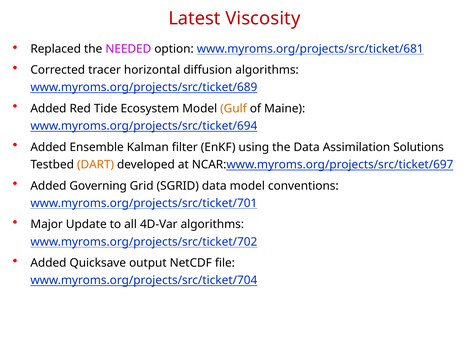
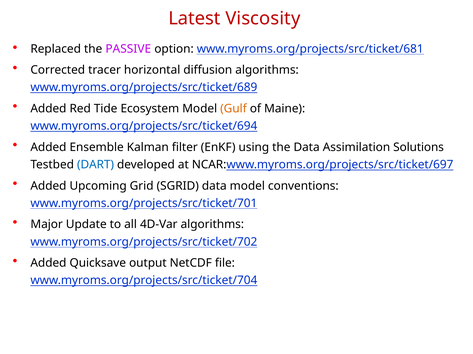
NEEDED: NEEDED -> PASSIVE
DART colour: orange -> blue
Governing: Governing -> Upcoming
